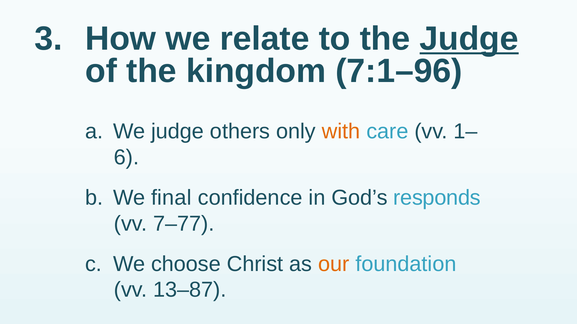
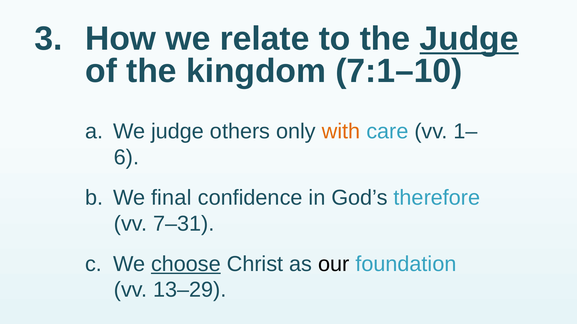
7:1–96: 7:1–96 -> 7:1–10
responds: responds -> therefore
7–77: 7–77 -> 7–31
choose underline: none -> present
our colour: orange -> black
13–87: 13–87 -> 13–29
